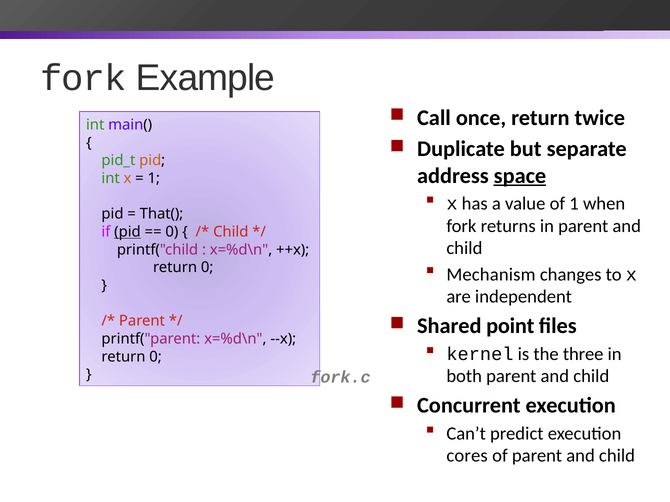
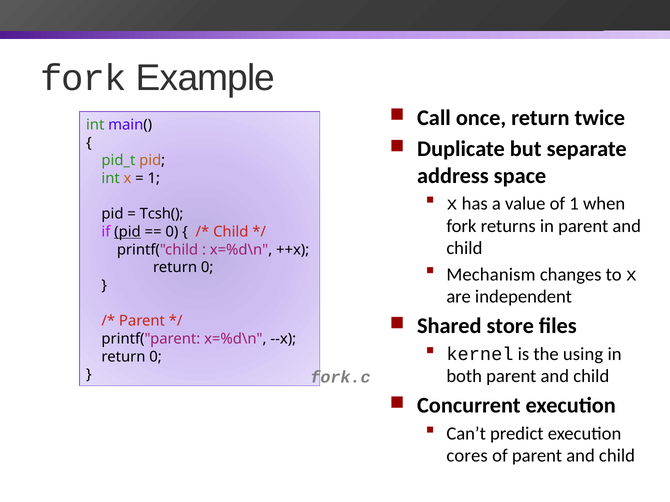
space underline: present -> none
That(: That( -> Tcsh(
point: point -> store
three: three -> using
